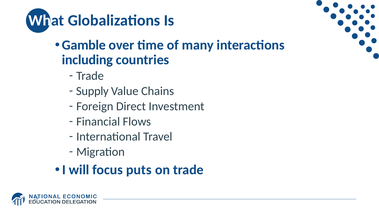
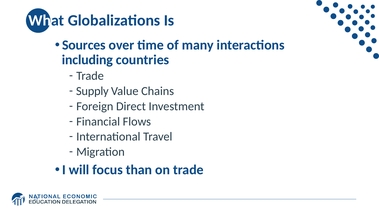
Gamble: Gamble -> Sources
puts: puts -> than
